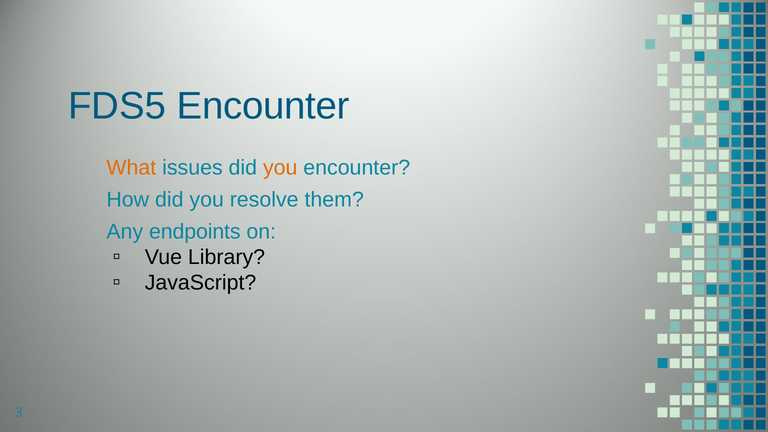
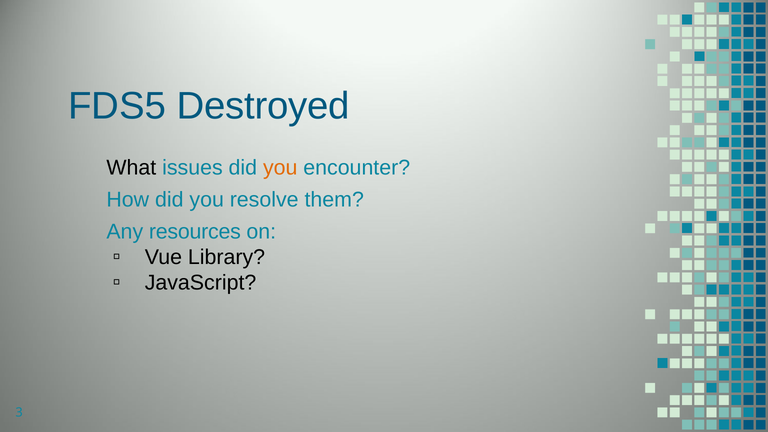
FDS5 Encounter: Encounter -> Destroyed
What colour: orange -> black
endpoints: endpoints -> resources
